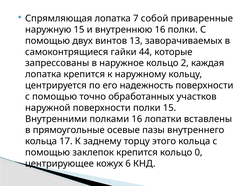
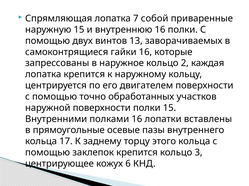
гайки 44: 44 -> 16
надежность: надежность -> двигателем
0: 0 -> 3
